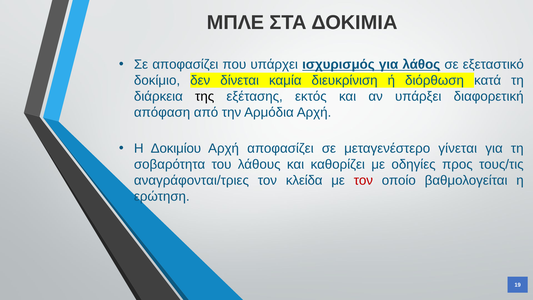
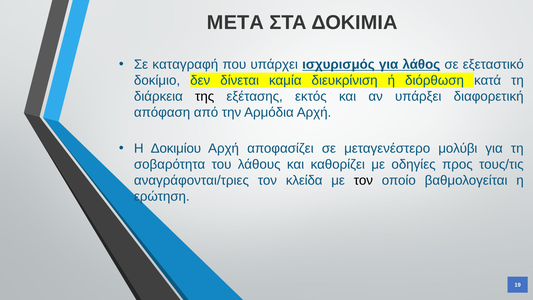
ΜΠΛΕ: ΜΠΛΕ -> ΜΕΤΑ
Σε αποφασίζει: αποφασίζει -> καταγραφή
γίνεται: γίνεται -> μολύβι
τον at (363, 180) colour: red -> black
